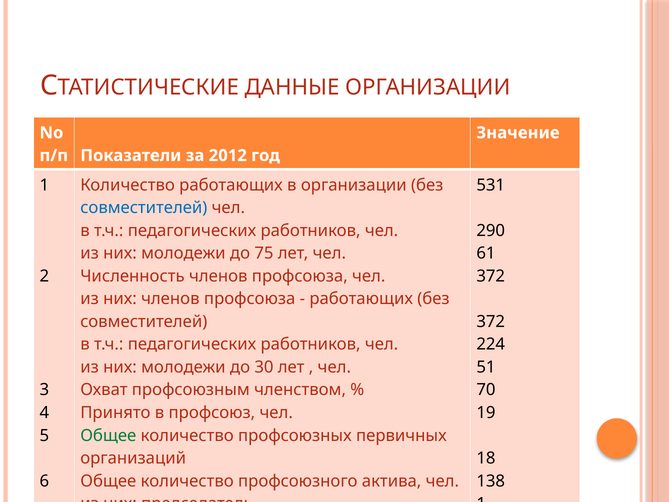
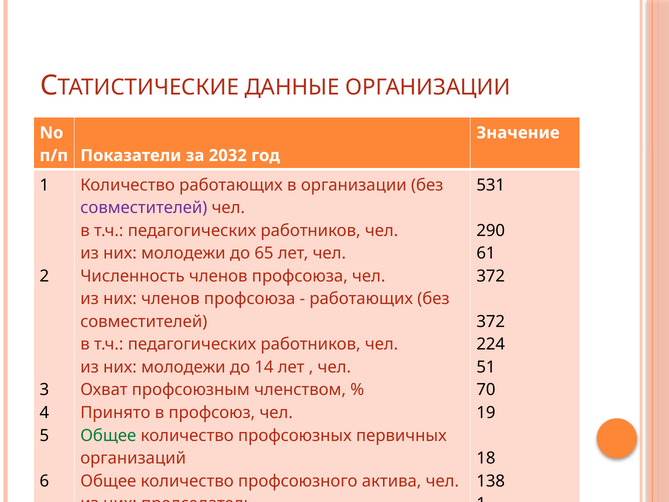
2012: 2012 -> 2032
совместителей at (144, 208) colour: blue -> purple
75: 75 -> 65
30: 30 -> 14
